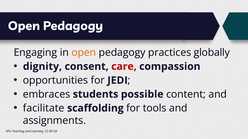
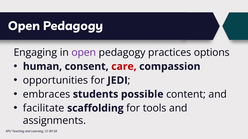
open at (84, 53) colour: orange -> purple
globally: globally -> options
dignity: dignity -> human
